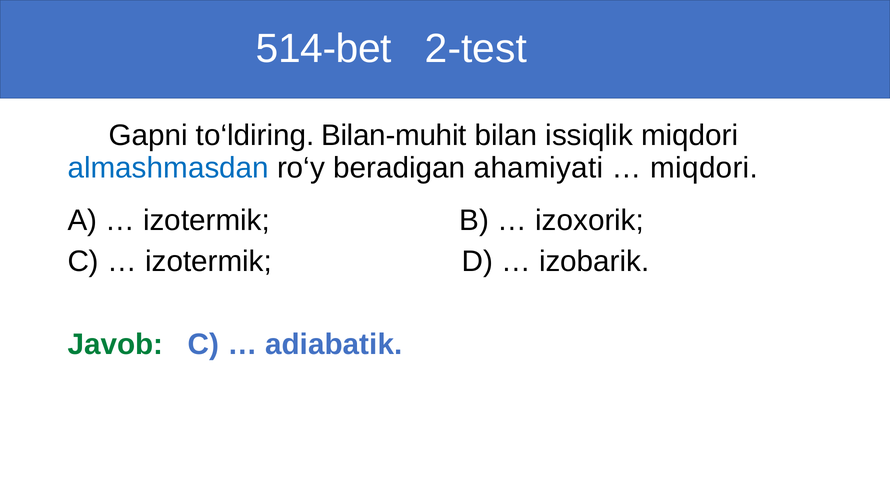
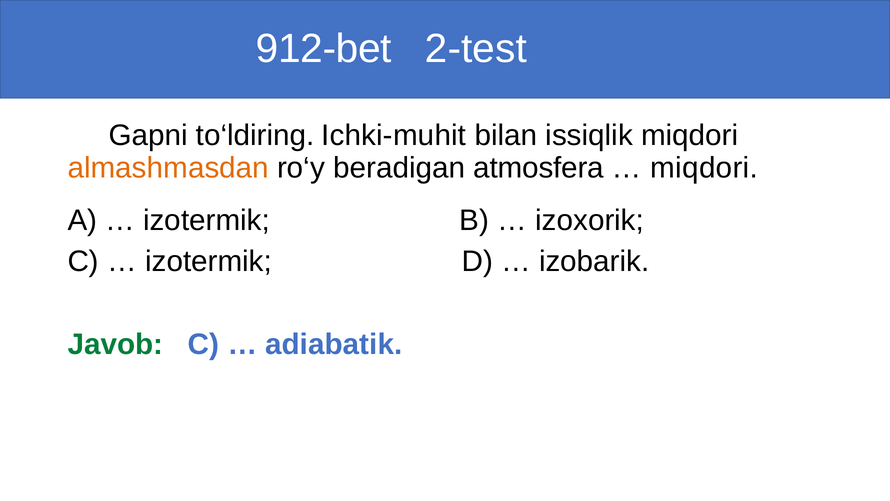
514-bet: 514-bet -> 912-bet
Bilan-muhit: Bilan-muhit -> Ichki-muhit
almashmasdan colour: blue -> orange
ahamiyati: ahamiyati -> atmosfera
